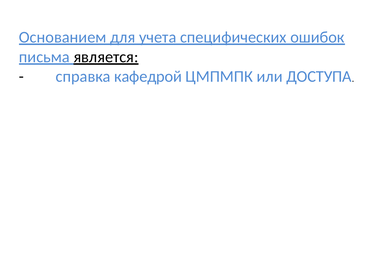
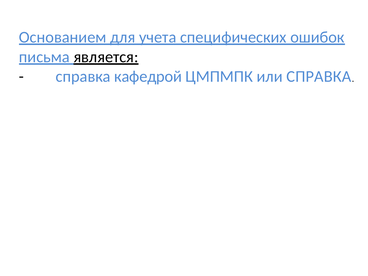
или ДОСТУПА: ДОСТУПА -> СПРАВКА
